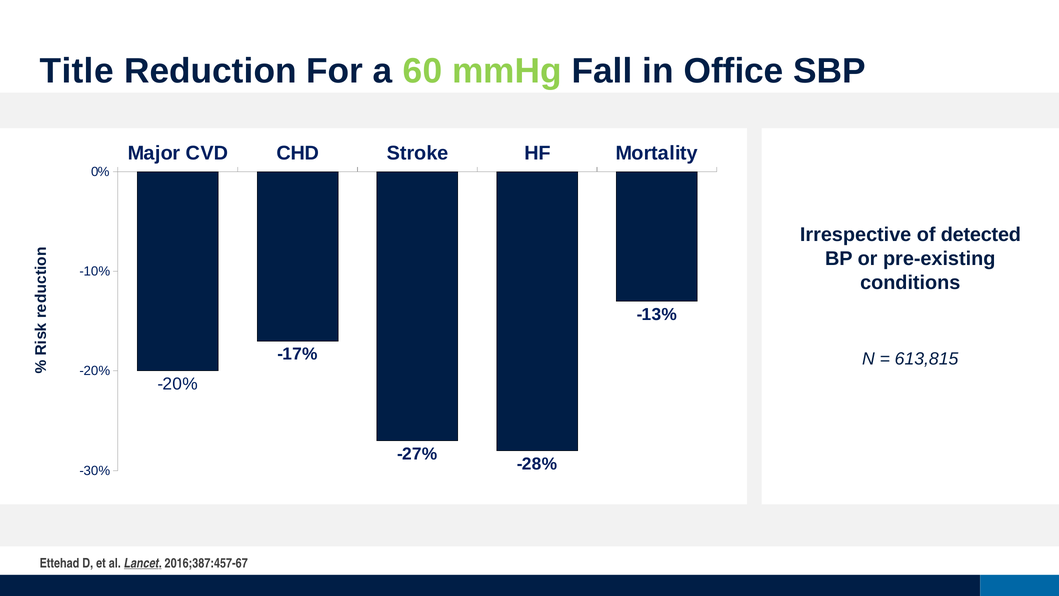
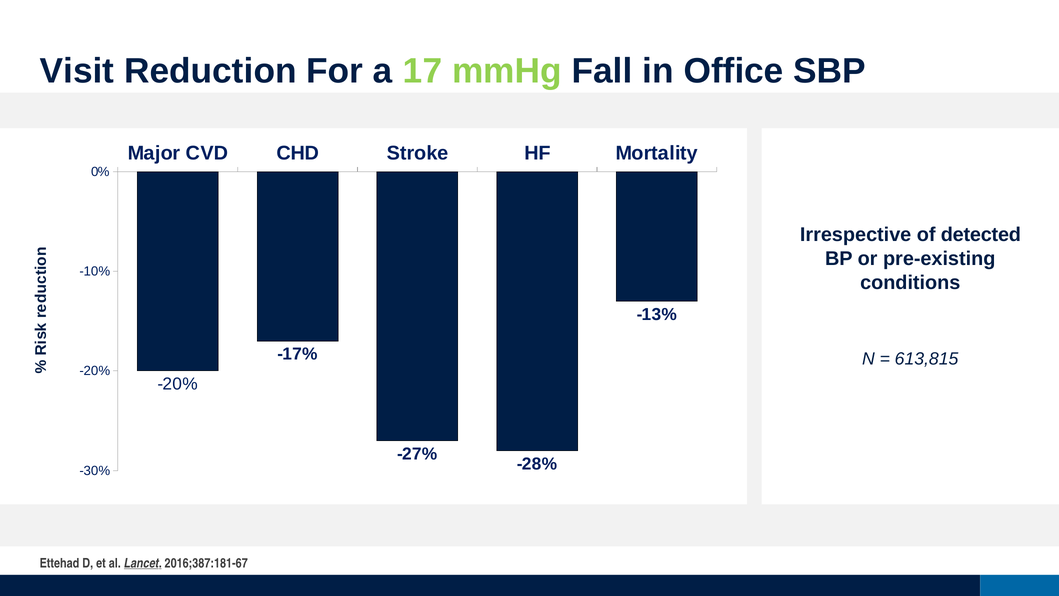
Title: Title -> Visit
60: 60 -> 17
2016;387:457-67: 2016;387:457-67 -> 2016;387:181-67
